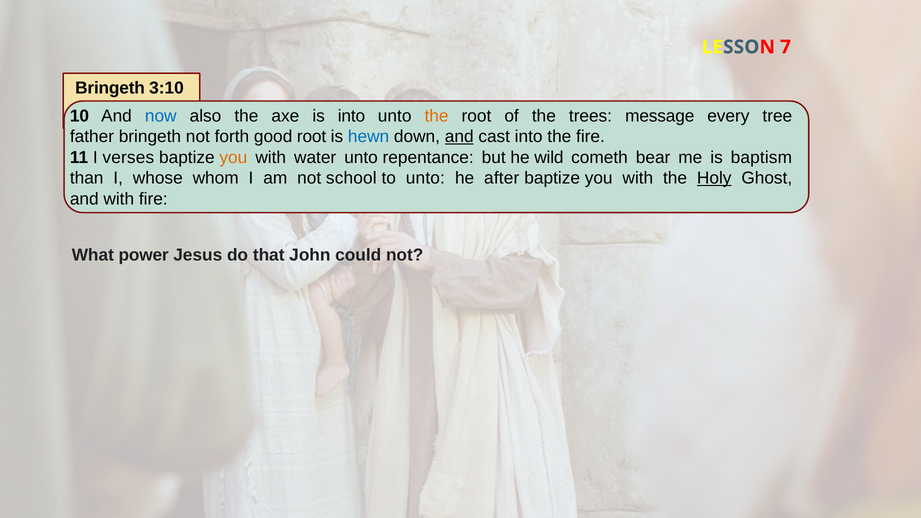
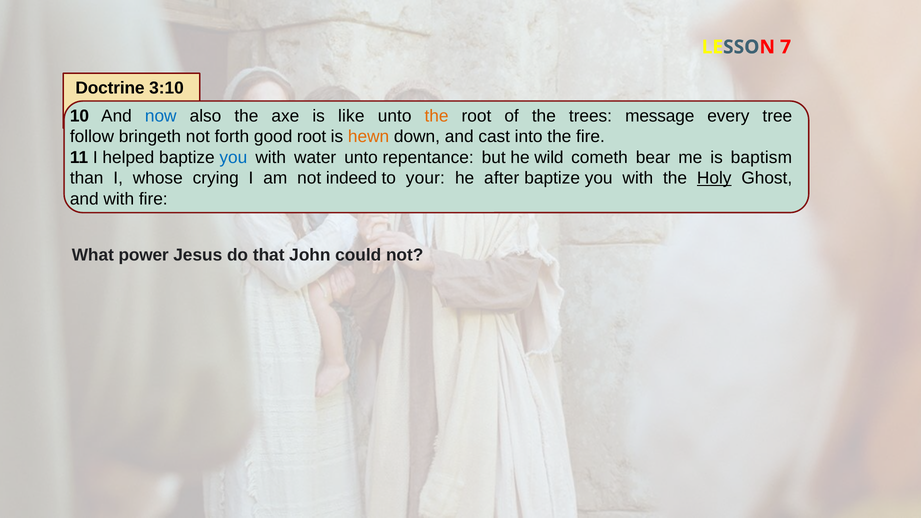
Bringeth at (110, 88): Bringeth -> Doctrine
is into: into -> like
father: father -> follow
hewn colour: blue -> orange
and at (459, 137) underline: present -> none
verses: verses -> helped
you at (233, 157) colour: orange -> blue
whom: whom -> crying
school: school -> indeed
to unto: unto -> your
